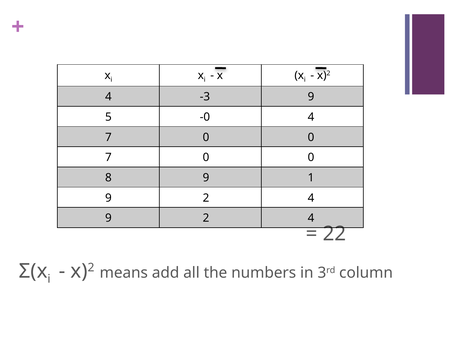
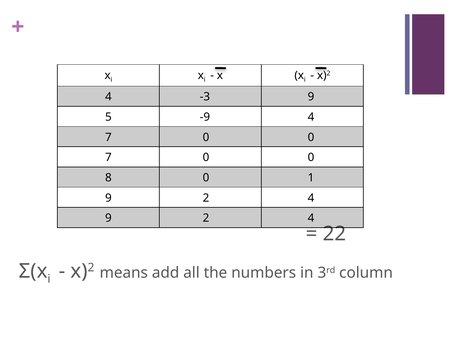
-0: -0 -> -9
8 9: 9 -> 0
